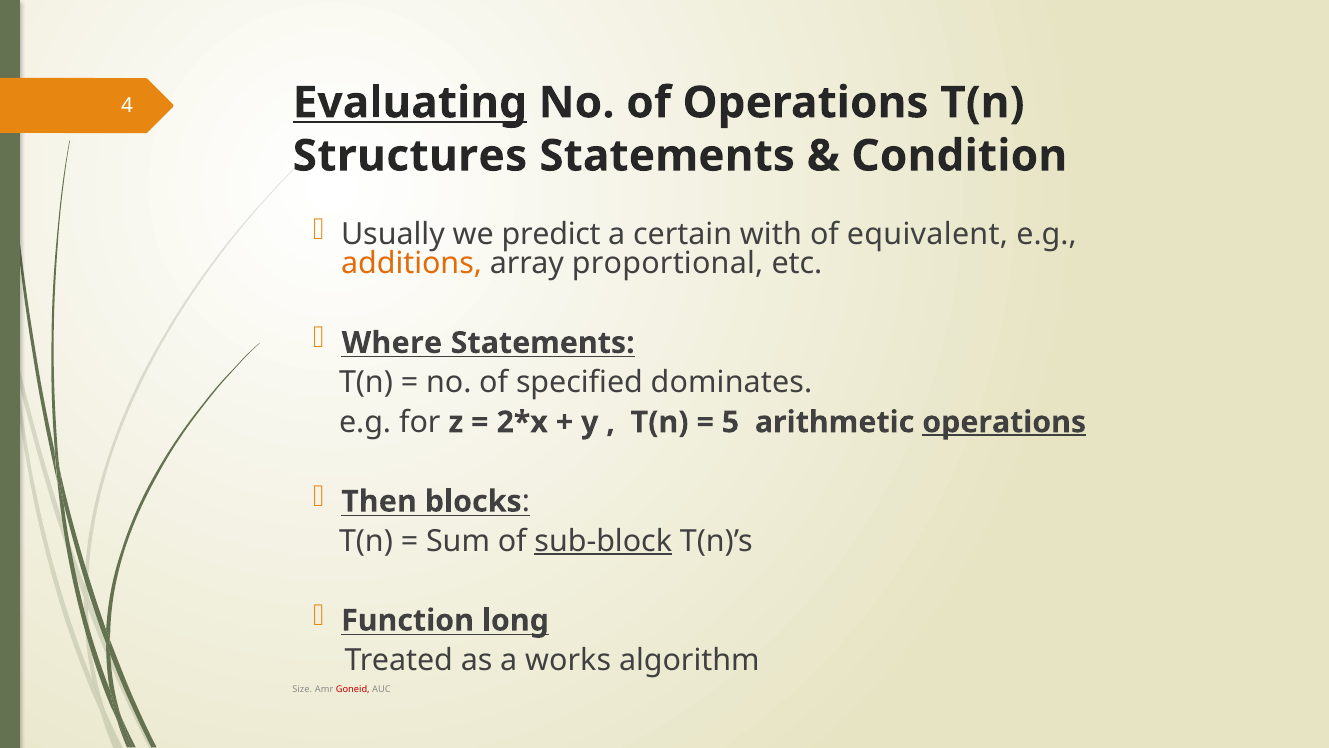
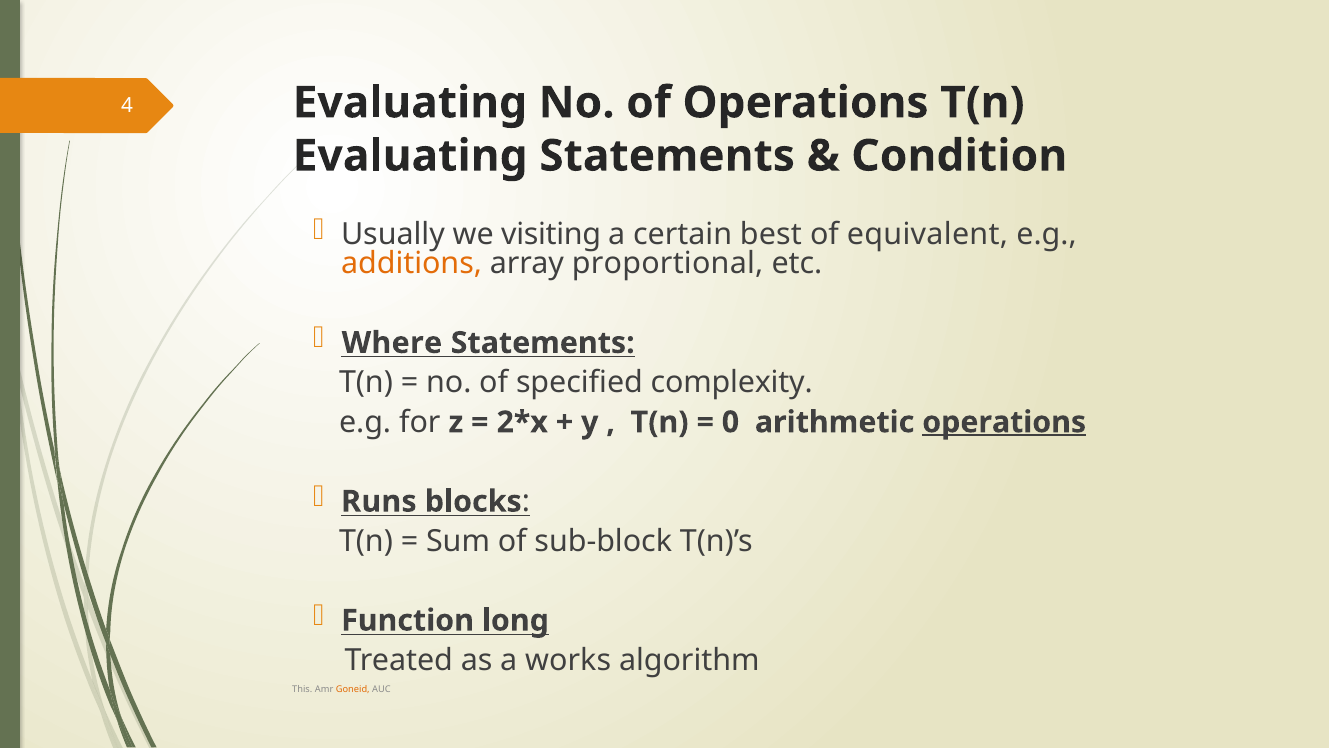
Evaluating at (410, 103) underline: present -> none
Structures at (410, 156): Structures -> Evaluating
predict: predict -> visiting
with: with -> best
dominates: dominates -> complexity
5: 5 -> 0
Then: Then -> Runs
sub-block underline: present -> none
Size: Size -> This
Goneid colour: red -> orange
